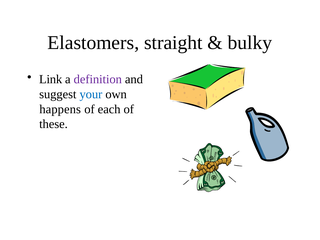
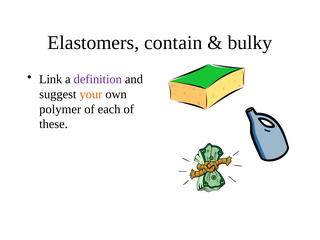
straight: straight -> contain
your colour: blue -> orange
happens: happens -> polymer
